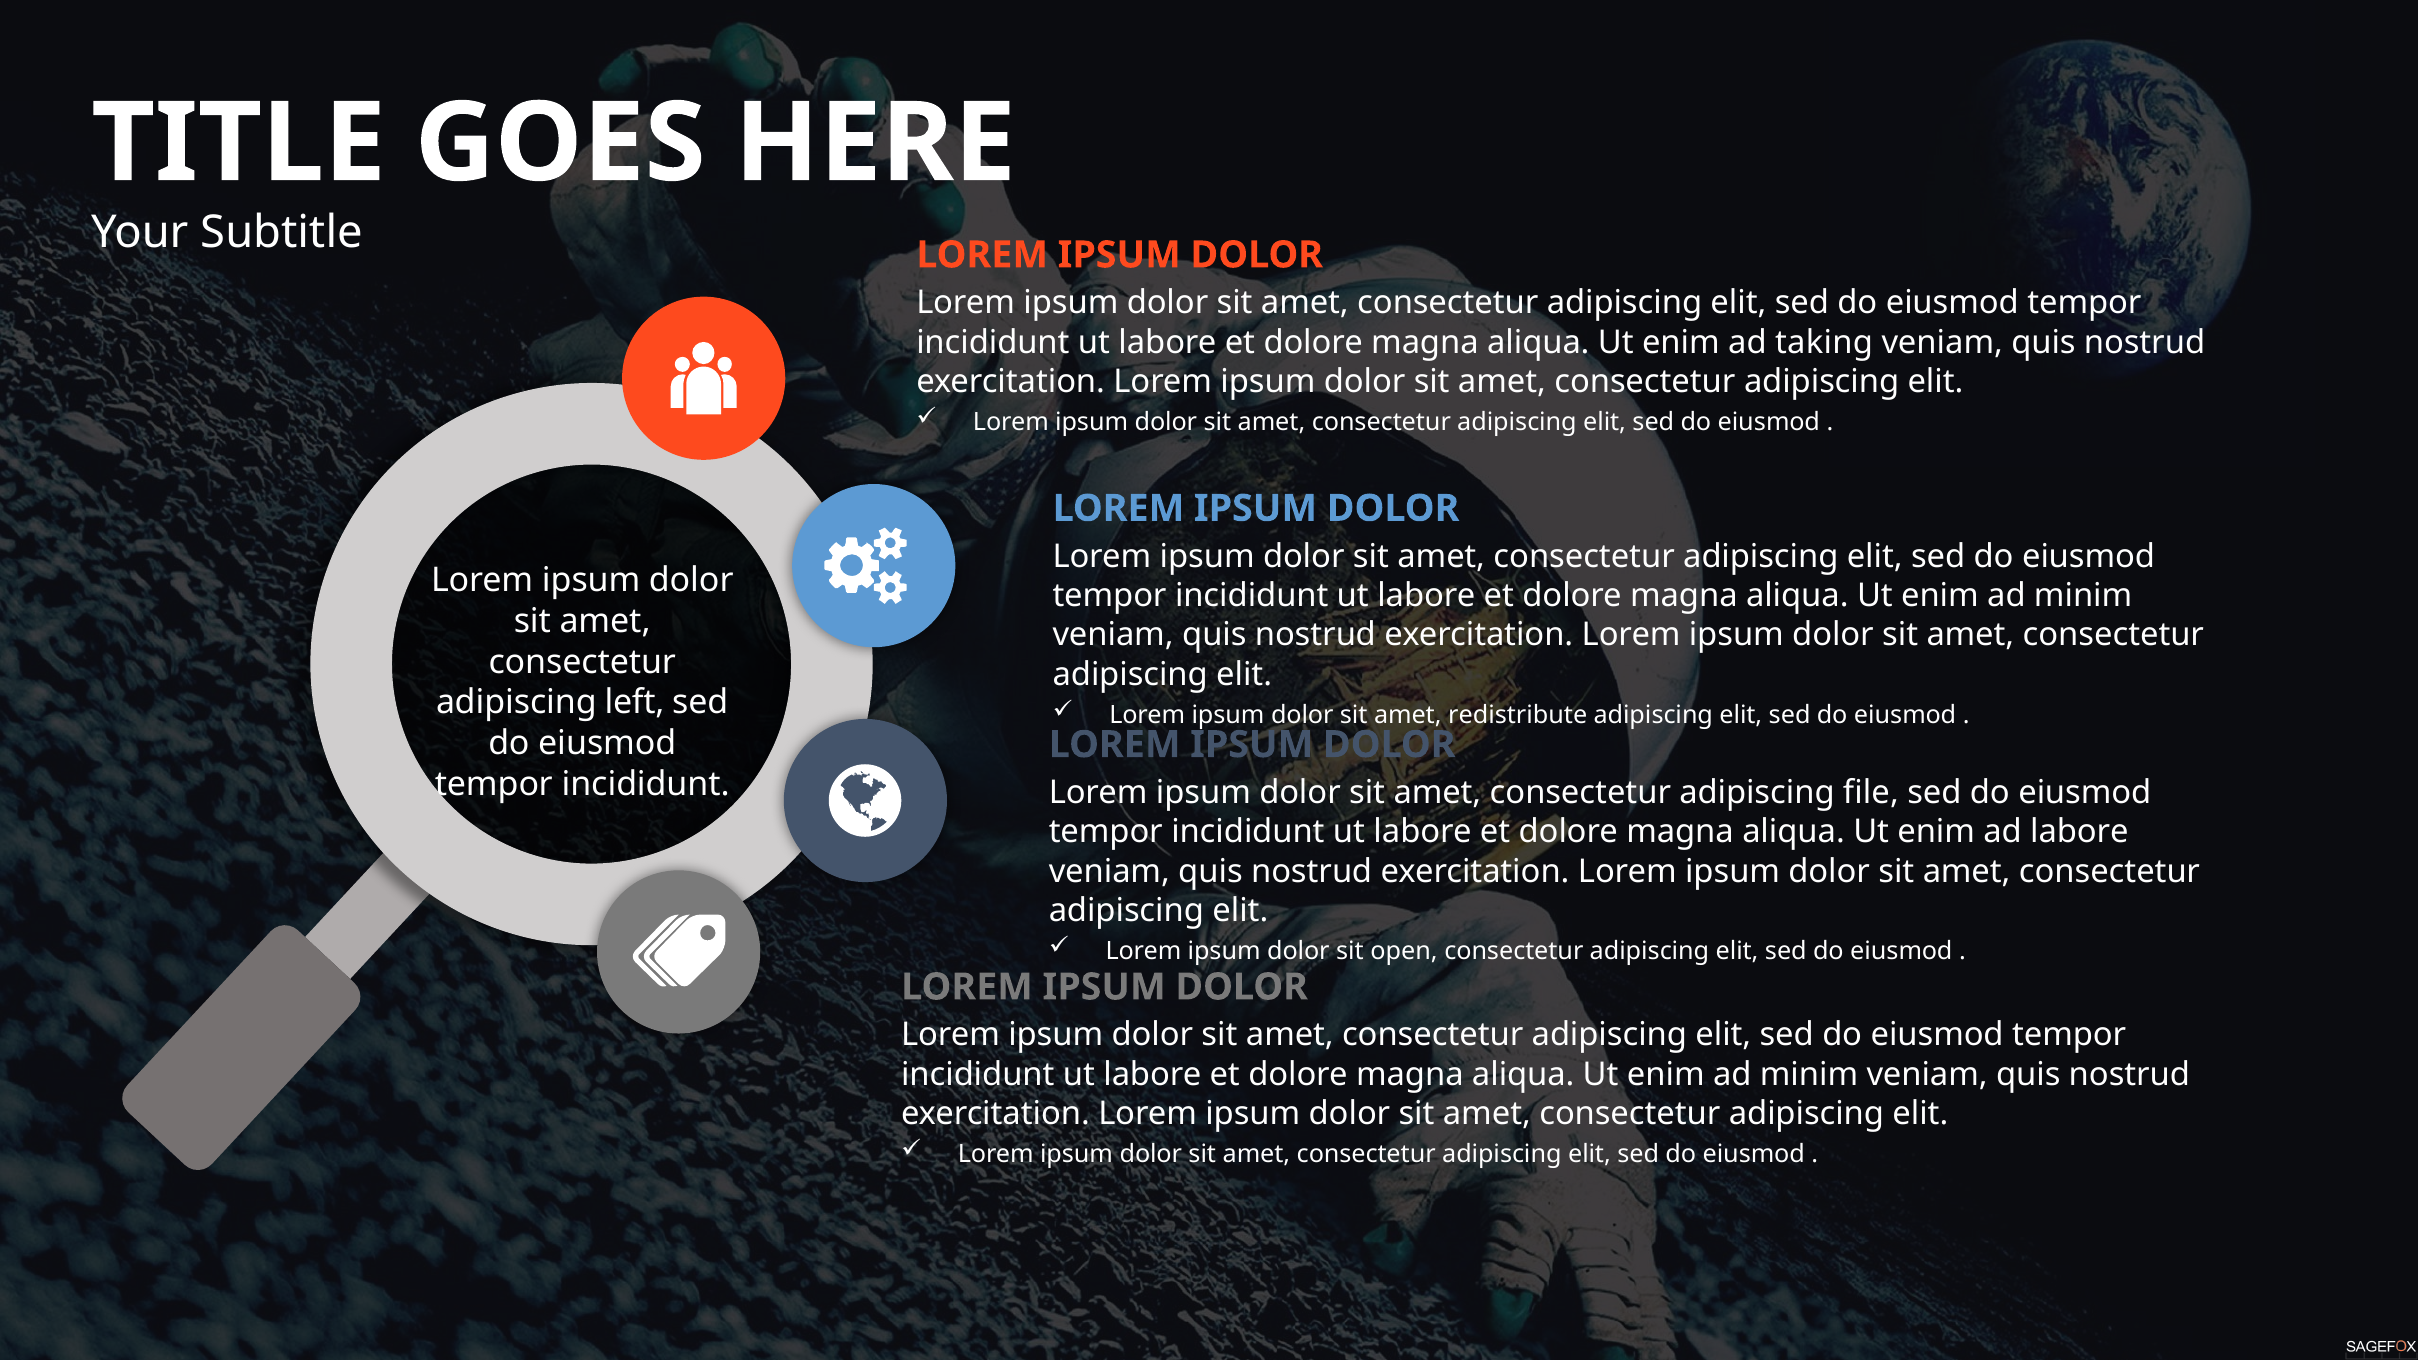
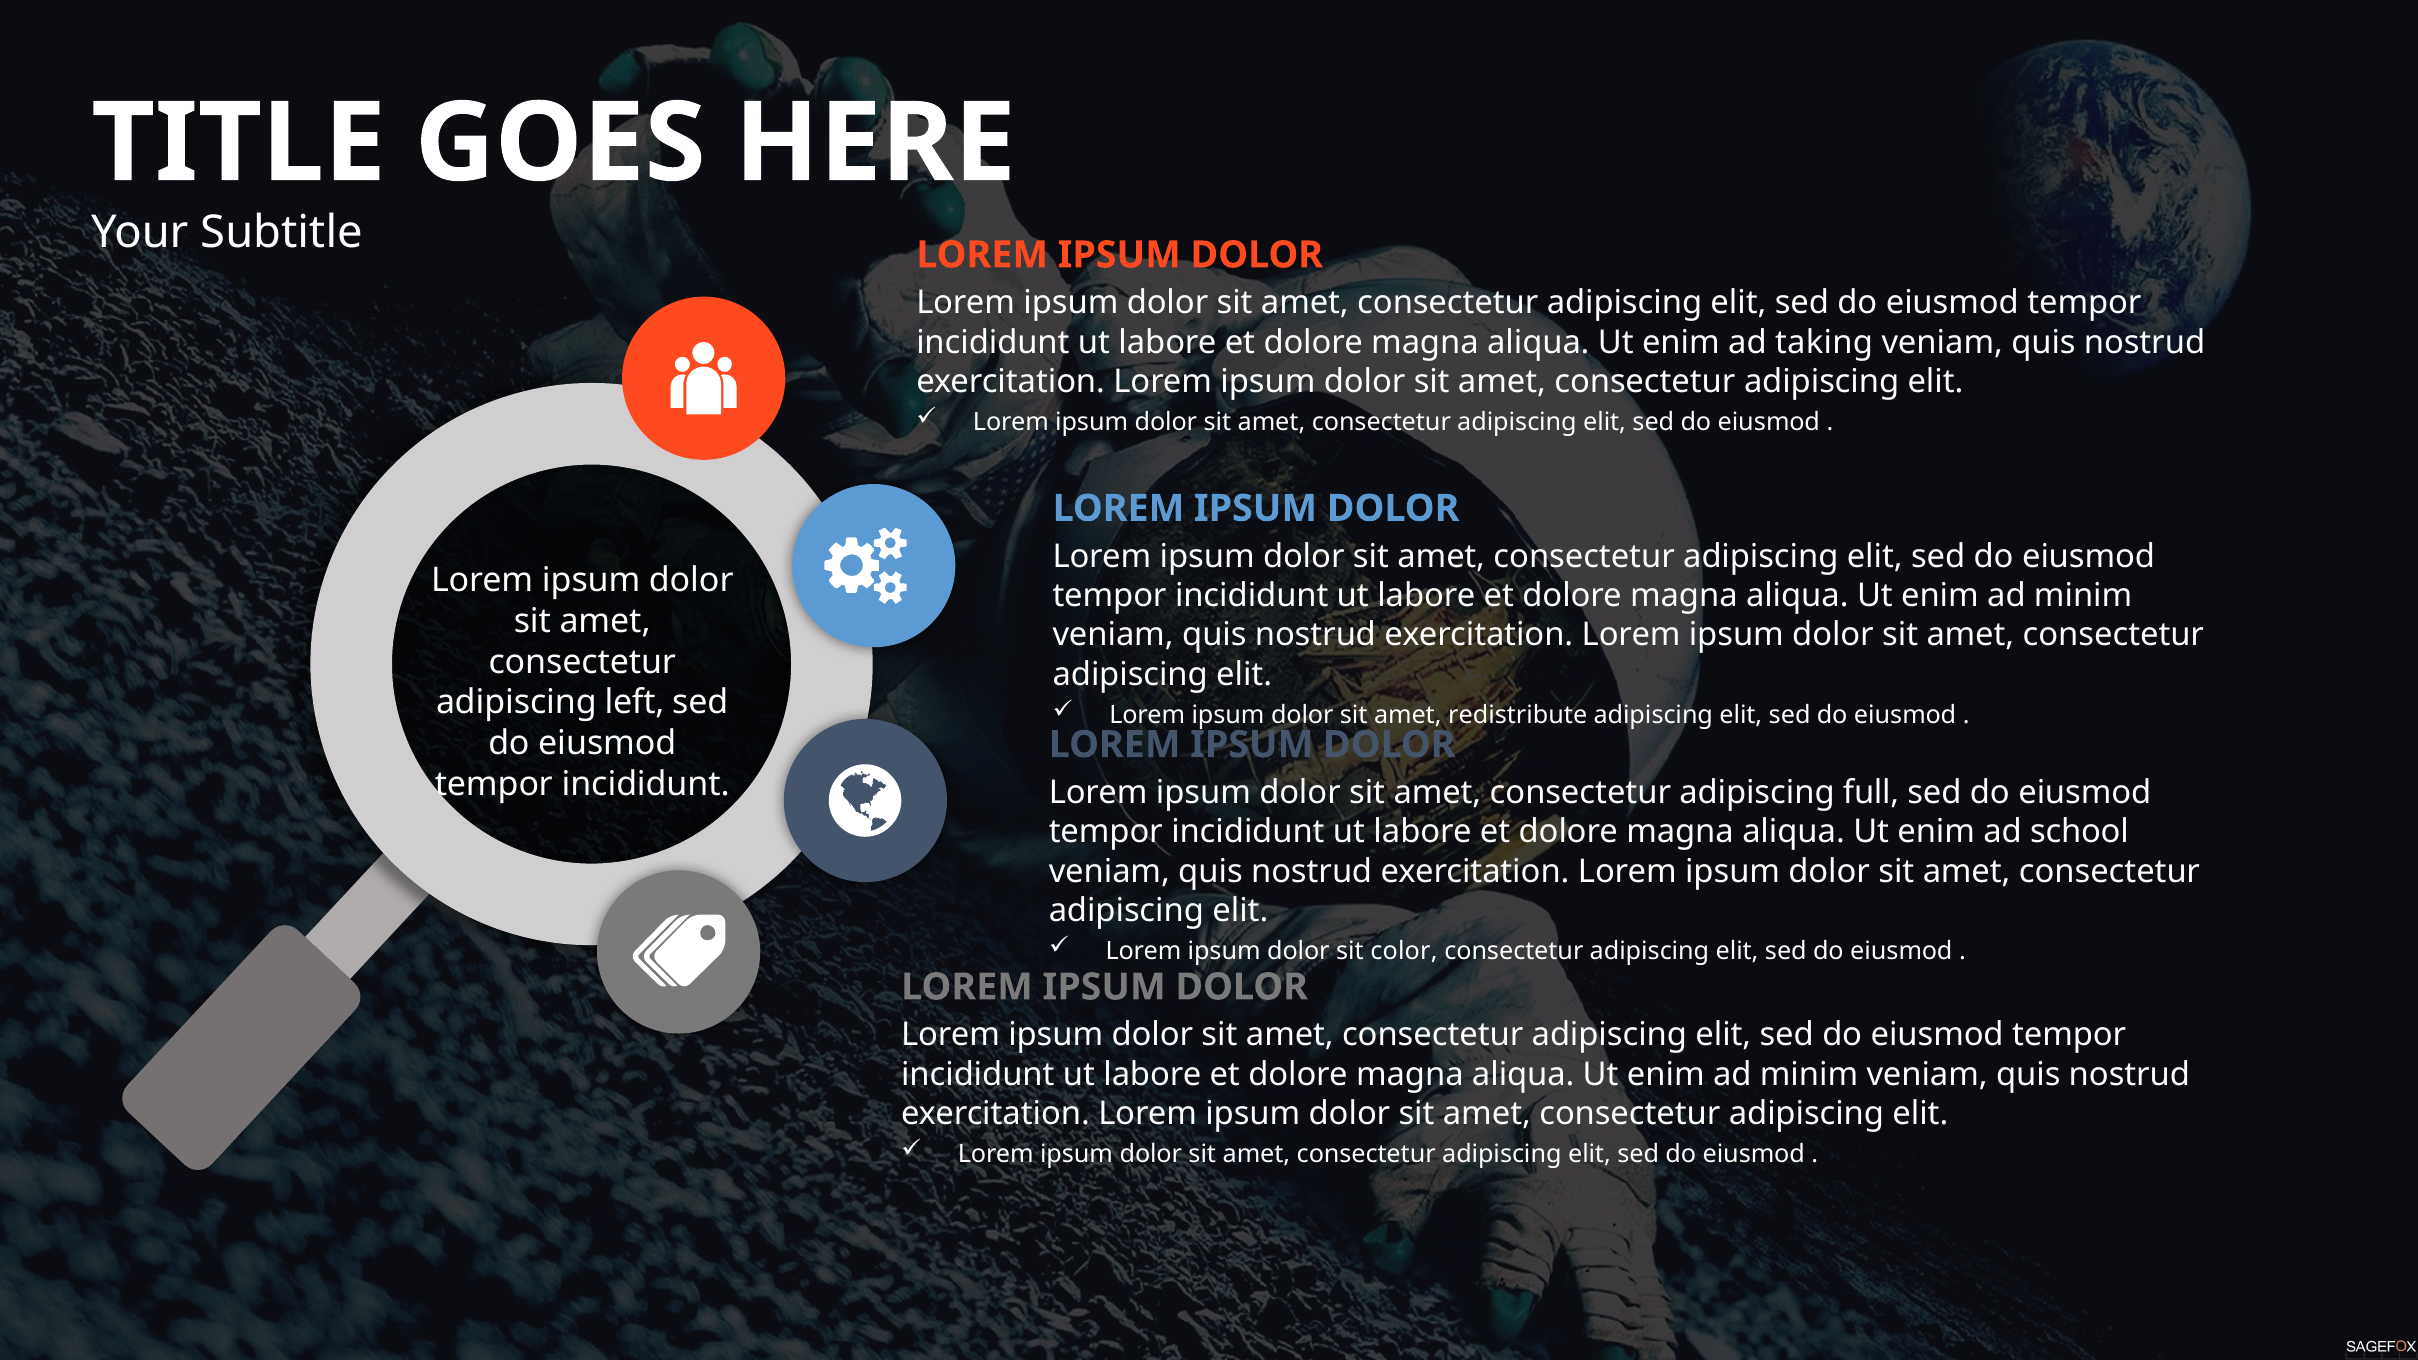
file: file -> full
ad labore: labore -> school
open: open -> color
